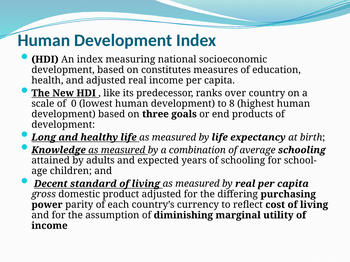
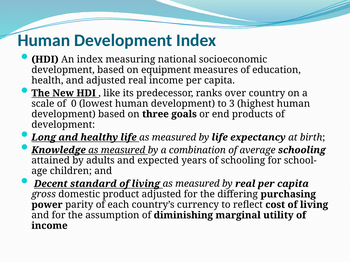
constitutes: constitutes -> equipment
8: 8 -> 3
